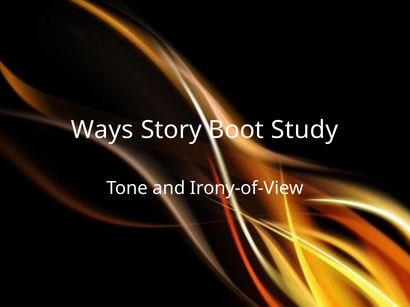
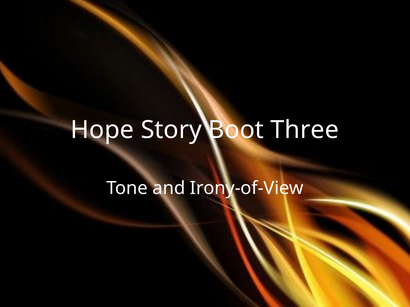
Ways: Ways -> Hope
Study: Study -> Three
